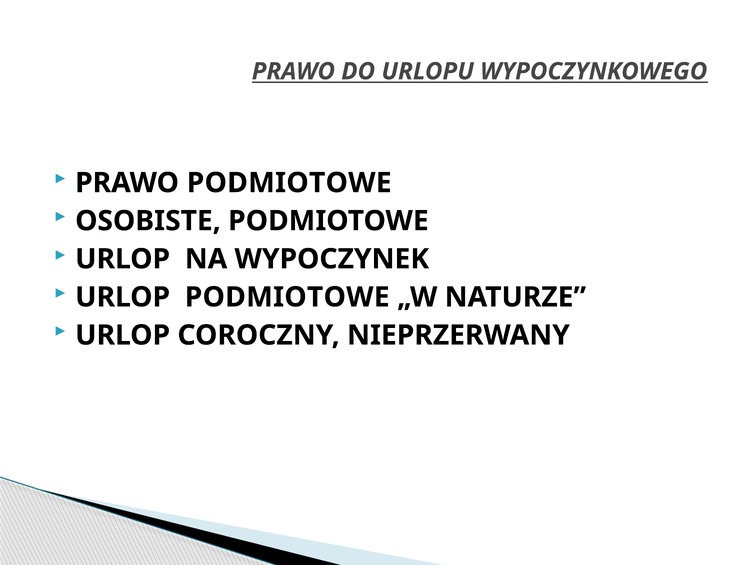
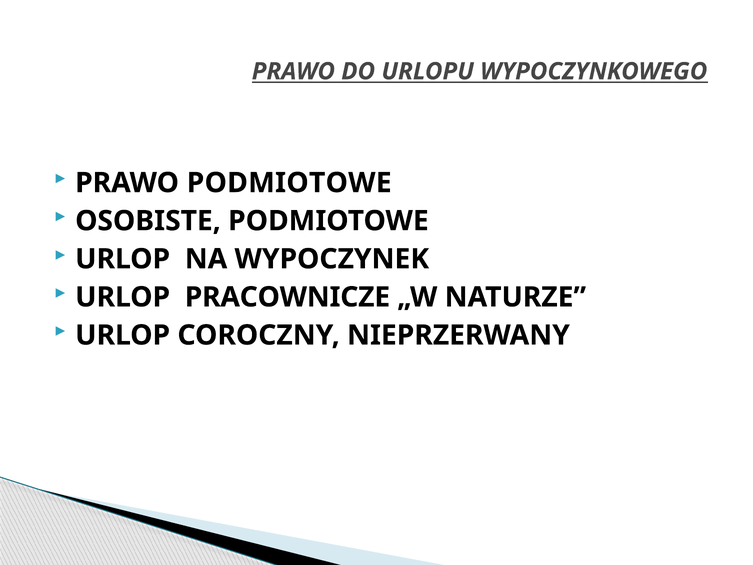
URLOP PODMIOTOWE: PODMIOTOWE -> PRACOWNICZE
